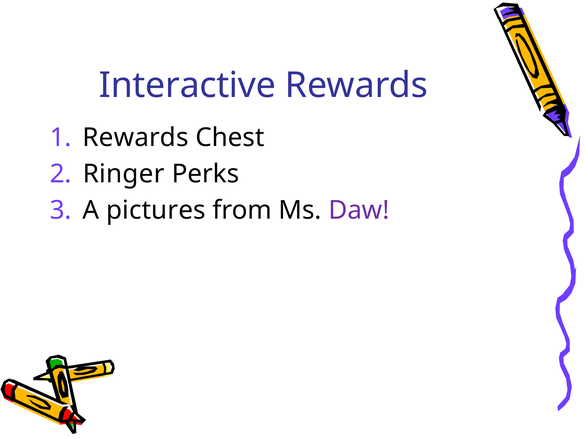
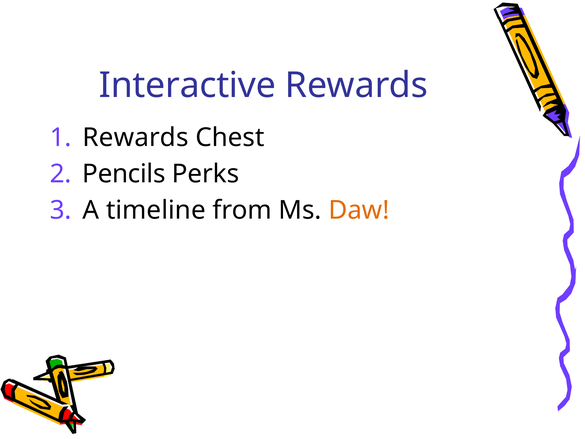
Ringer: Ringer -> Pencils
pictures: pictures -> timeline
Daw colour: purple -> orange
